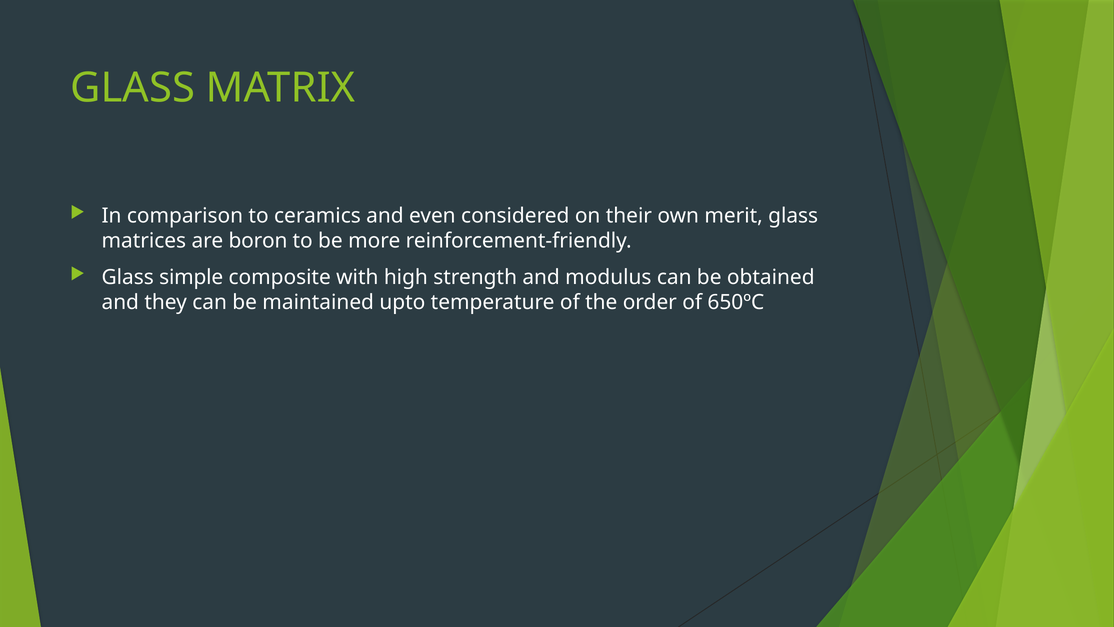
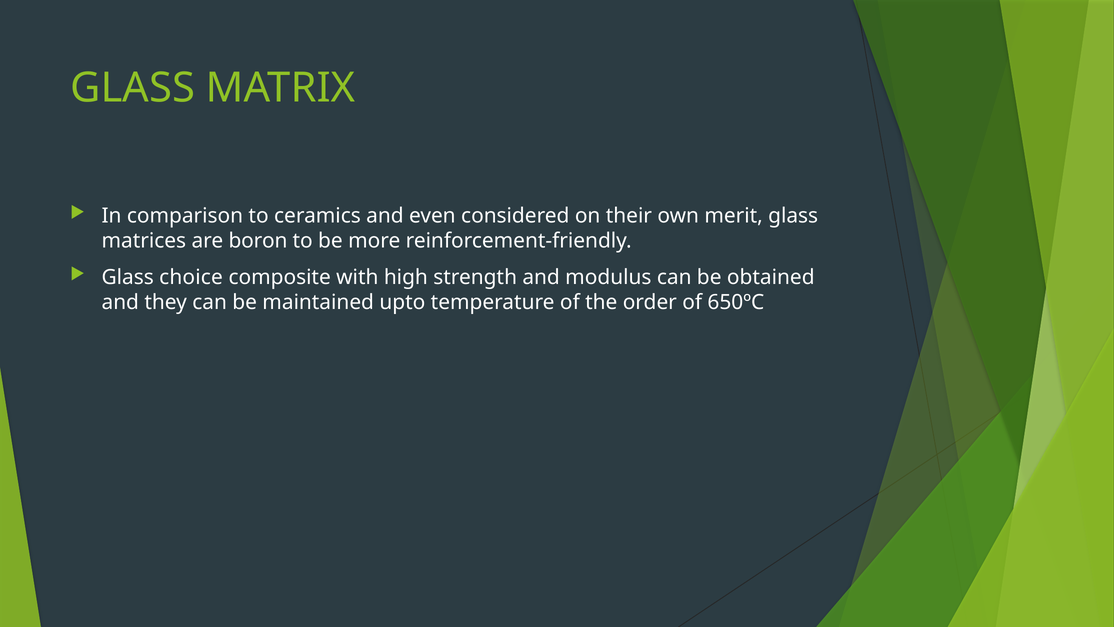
simple: simple -> choice
